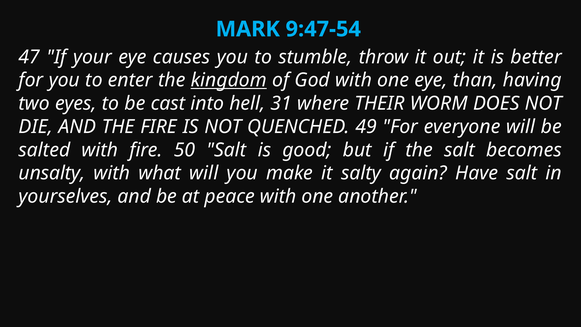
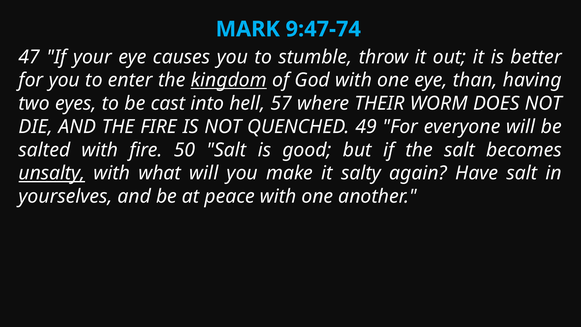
9:47-54: 9:47-54 -> 9:47-74
31: 31 -> 57
unsalty underline: none -> present
